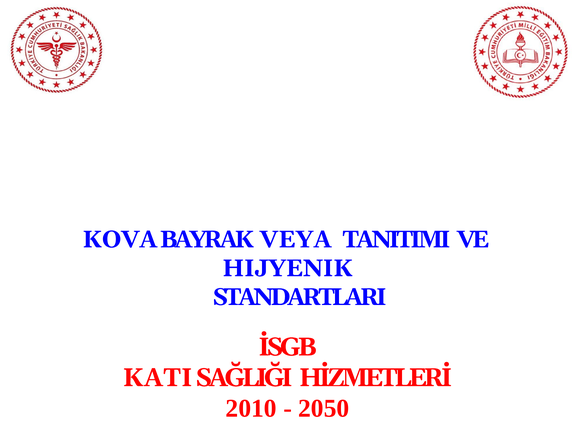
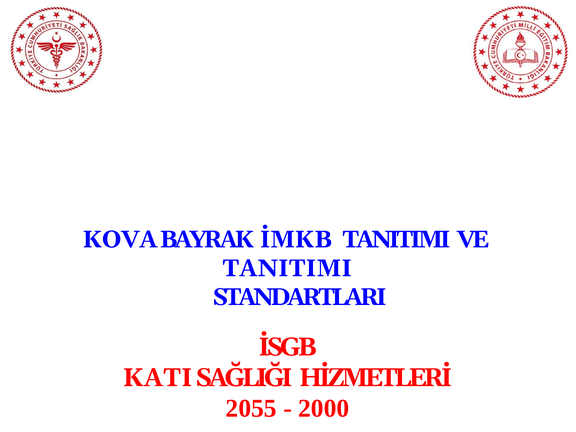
VEYA: VEYA -> İMKB
HIJYENIK at (288, 268): HIJYENIK -> TANITIMI
2010: 2010 -> 2055
2050: 2050 -> 2000
